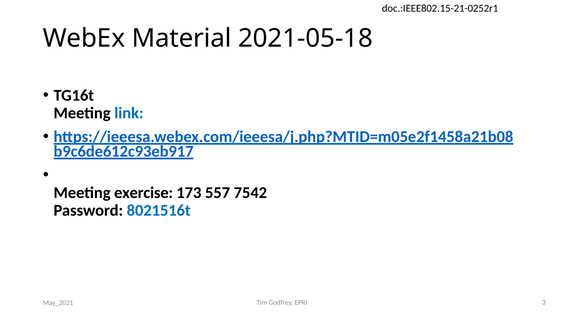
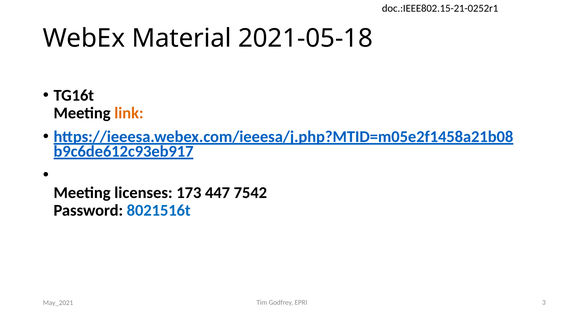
link colour: blue -> orange
exercise: exercise -> licenses
557: 557 -> 447
